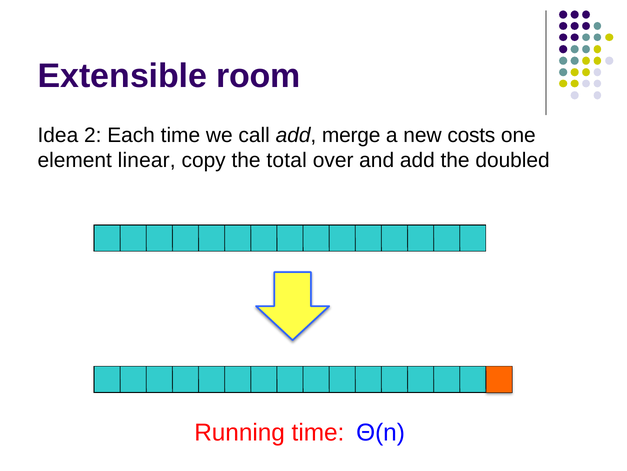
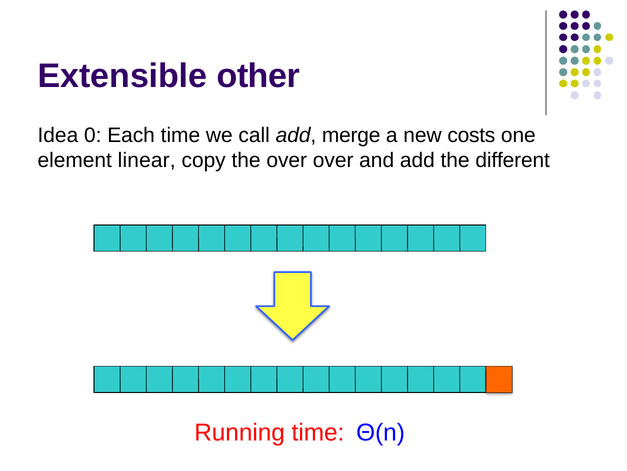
room: room -> other
2: 2 -> 0
the total: total -> over
doubled: doubled -> different
